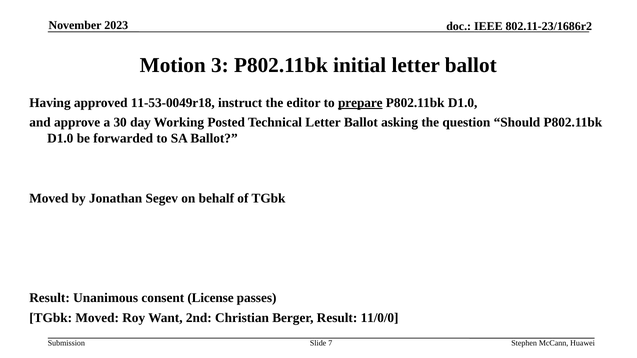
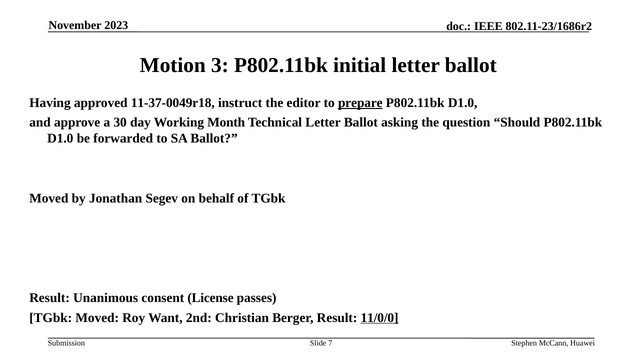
11-53-0049r18: 11-53-0049r18 -> 11-37-0049r18
Posted: Posted -> Month
11/0/0 underline: none -> present
